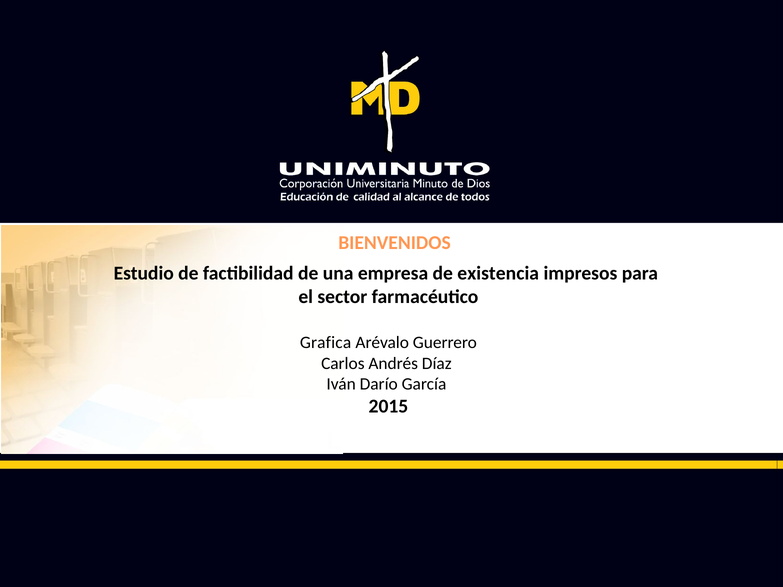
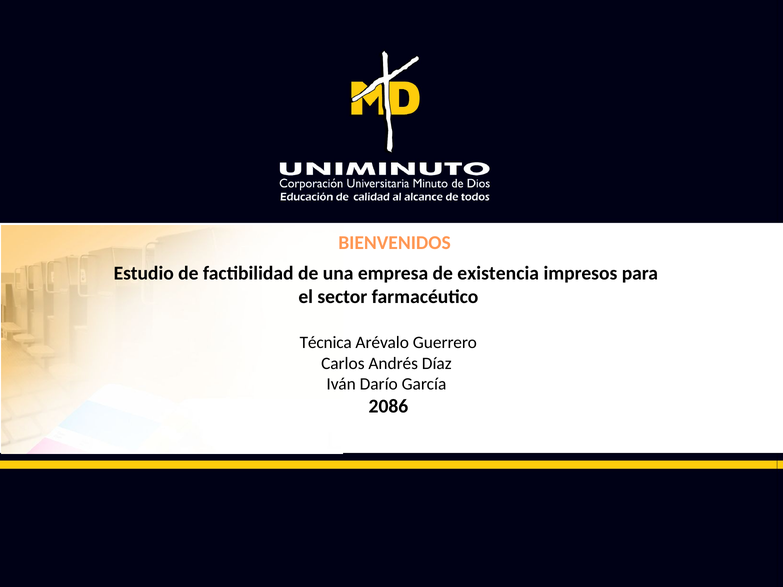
Grafica: Grafica -> Técnica
2015: 2015 -> 2086
